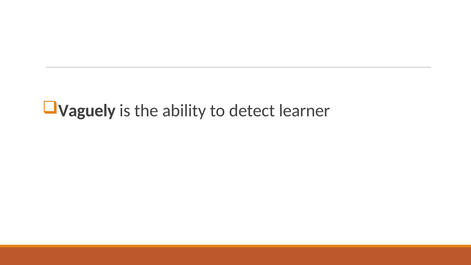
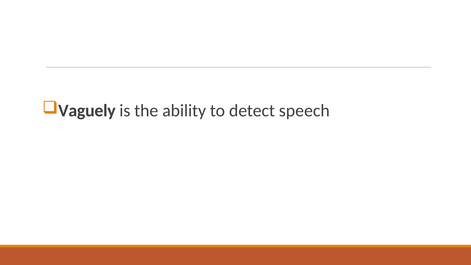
learner: learner -> speech
